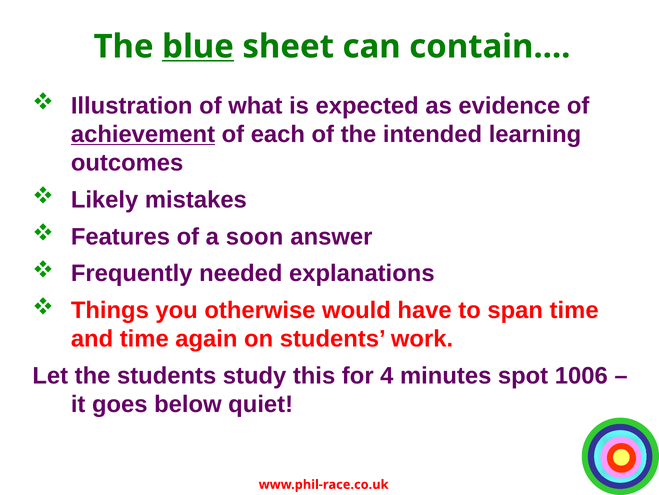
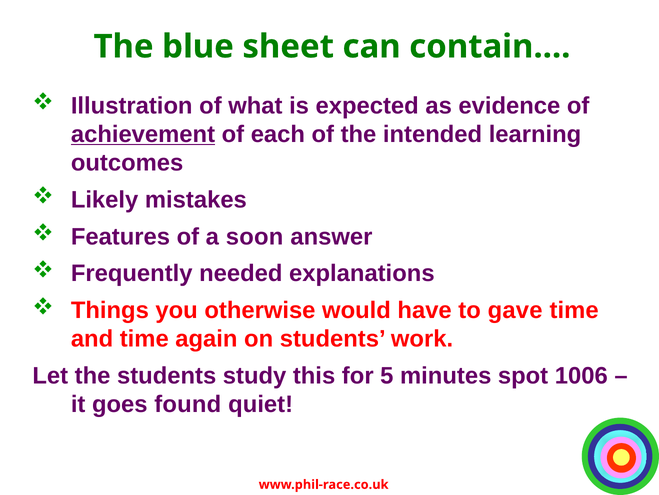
blue underline: present -> none
span: span -> gave
4: 4 -> 5
below: below -> found
